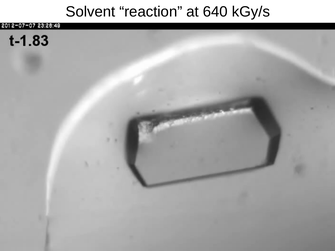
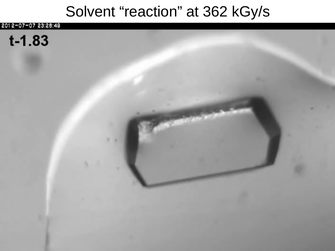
640: 640 -> 362
